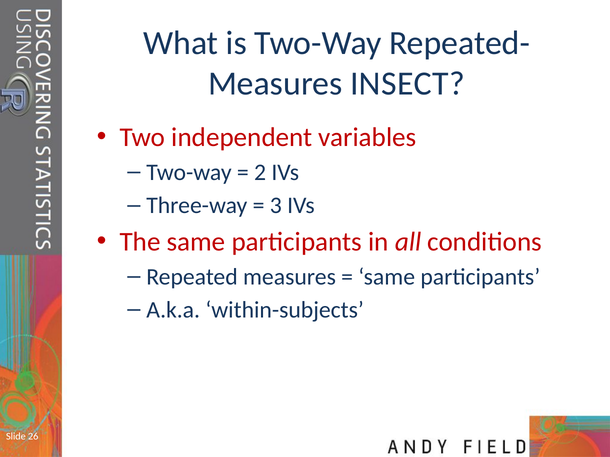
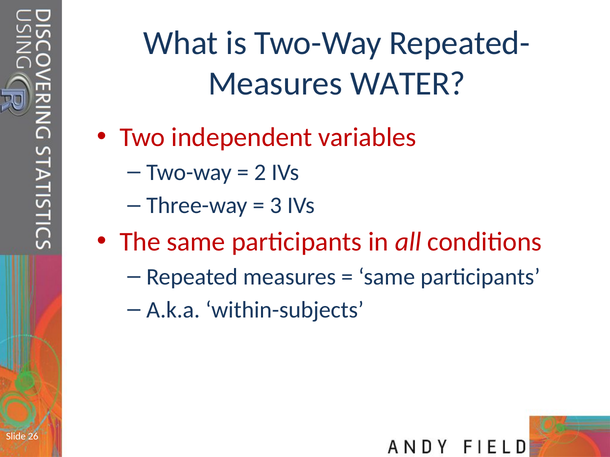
INSECT: INSECT -> WATER
